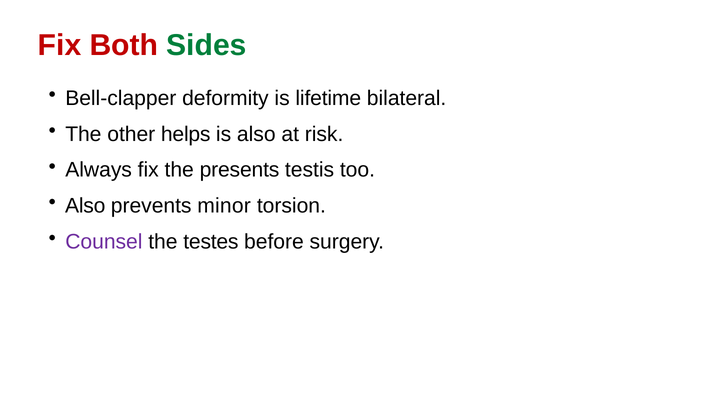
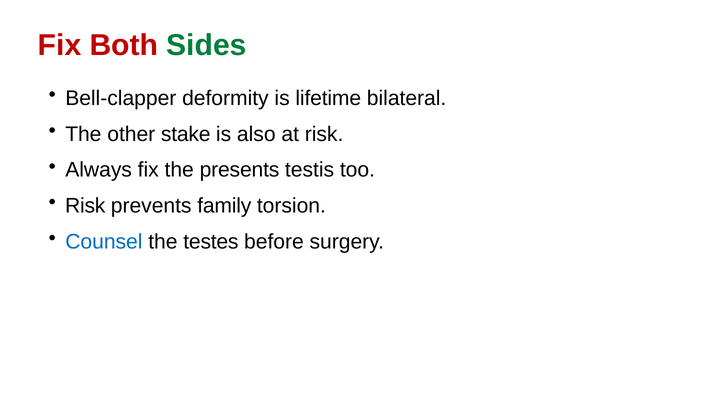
helps: helps -> stake
Also at (85, 206): Also -> Risk
minor: minor -> family
Counsel colour: purple -> blue
